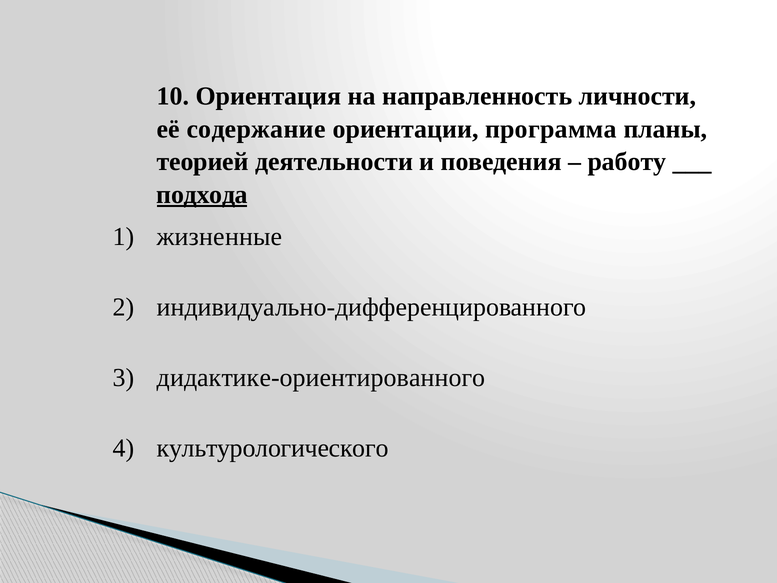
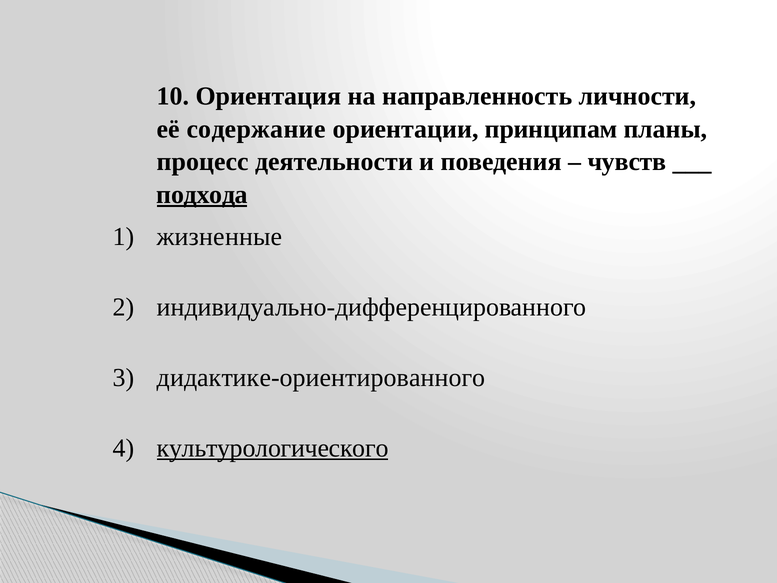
программа: программа -> принципам
теорией: теорией -> процесс
работу: работу -> чувств
культурологического underline: none -> present
